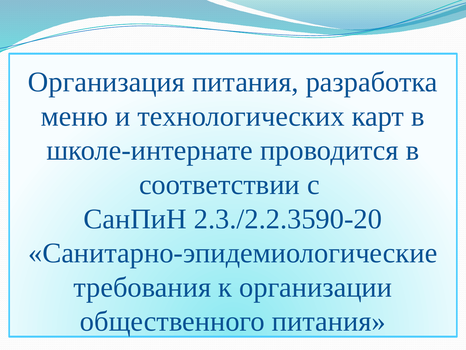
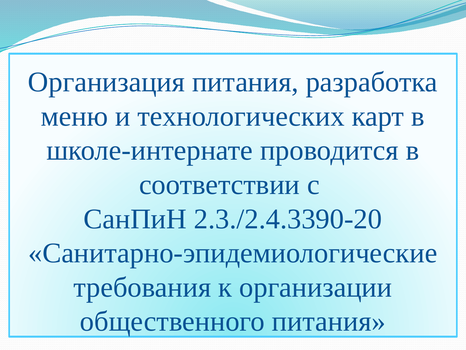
2.3./2.2.3590-20: 2.3./2.2.3590-20 -> 2.3./2.4.3390-20
